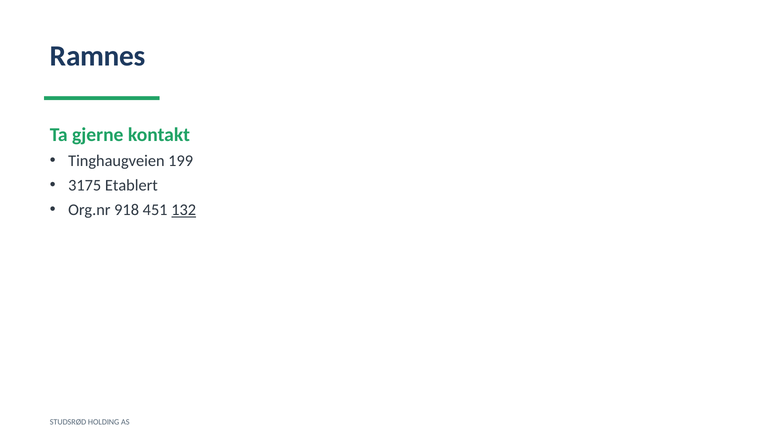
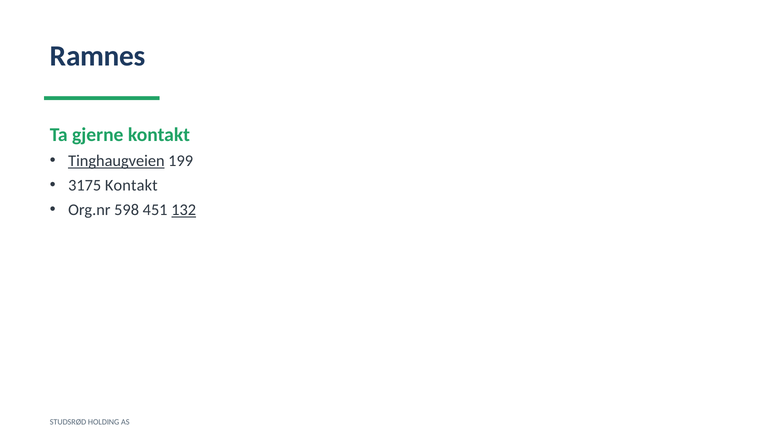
Tinghaugveien underline: none -> present
3175 Etablert: Etablert -> Kontakt
918: 918 -> 598
